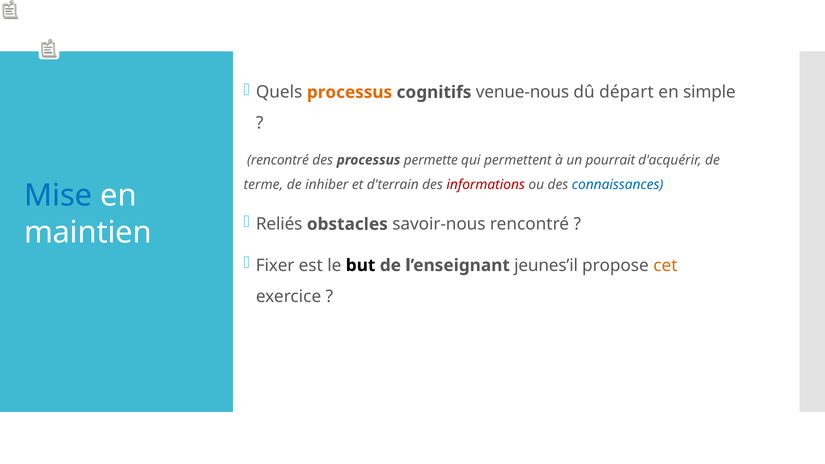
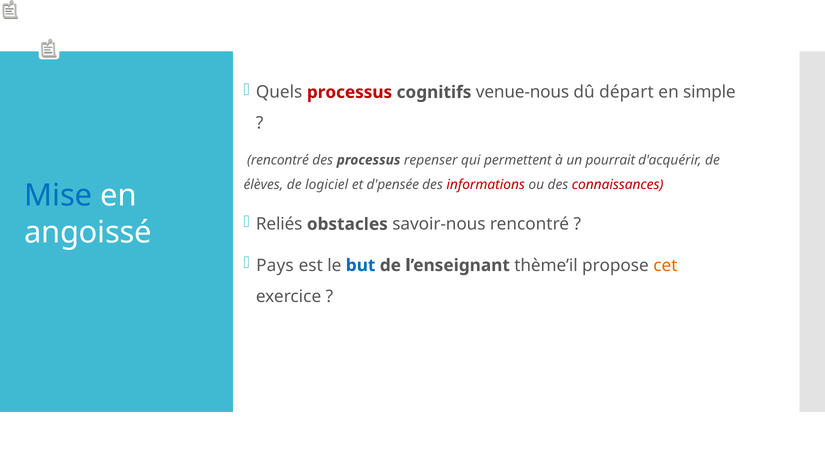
processus at (349, 92) colour: orange -> red
permette: permette -> repenser
terme: terme -> élèves
inhiber: inhiber -> logiciel
d'terrain: d'terrain -> d'pensée
connaissances colour: blue -> red
maintien: maintien -> angoissé
Fixer: Fixer -> Pays
but colour: black -> blue
jeunes’il: jeunes’il -> thème’il
